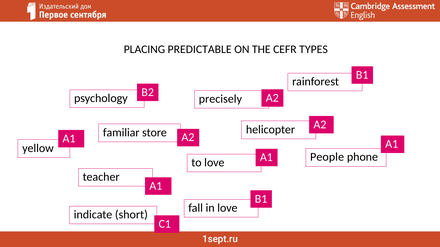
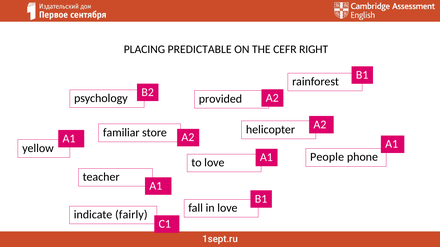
TYPES: TYPES -> RIGHT
precisely: precisely -> provided
short: short -> fairly
